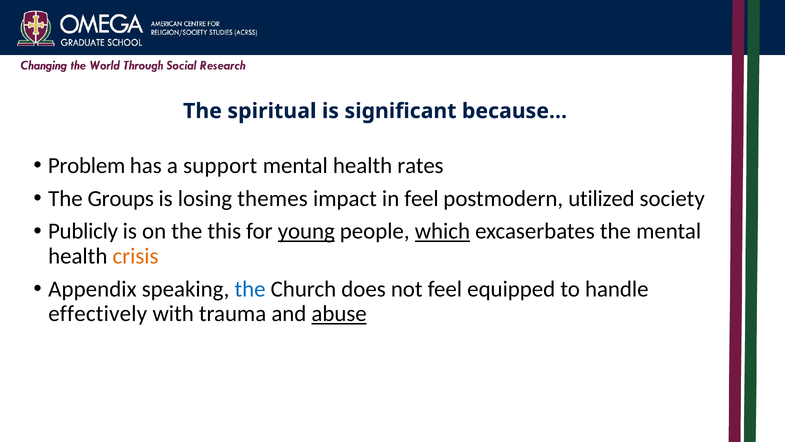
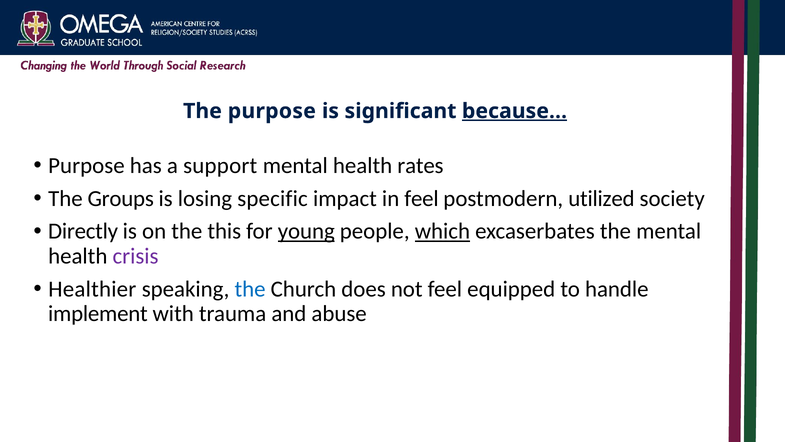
The spiritual: spiritual -> purpose
because… underline: none -> present
Problem at (87, 165): Problem -> Purpose
themes: themes -> specific
Publicly: Publicly -> Directly
crisis colour: orange -> purple
Appendix: Appendix -> Healthier
effectively: effectively -> implement
abuse underline: present -> none
